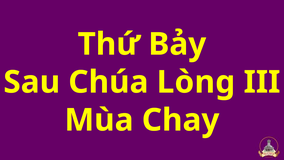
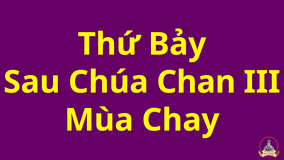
Lòng: Lòng -> Chan
